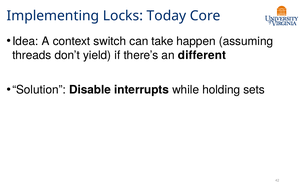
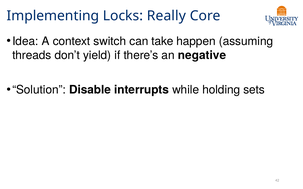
Today: Today -> Really
different: different -> negative
